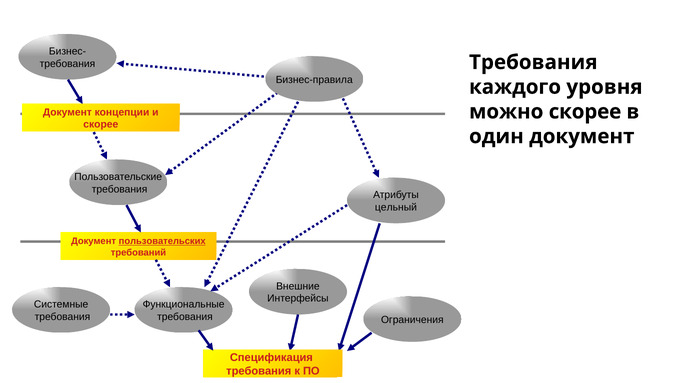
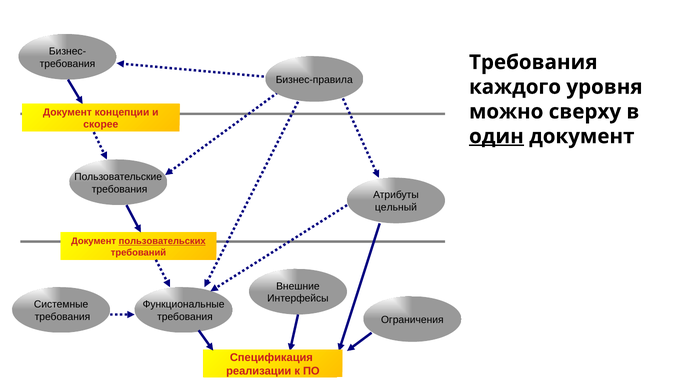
можно скорее: скорее -> сверху
один underline: none -> present
требования at (259, 370): требования -> реализации
